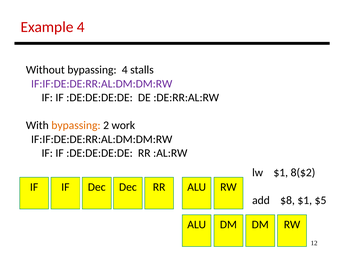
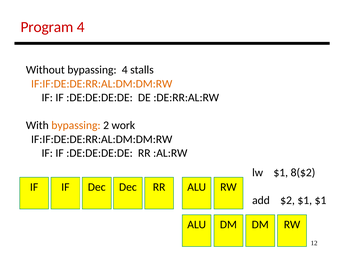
Example: Example -> Program
IF:IF:DE:DE:RR:AL:DM:DM:RW at (102, 84) colour: purple -> orange
$8: $8 -> $2
$1 $5: $5 -> $1
